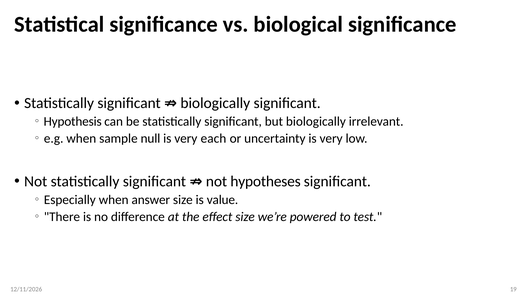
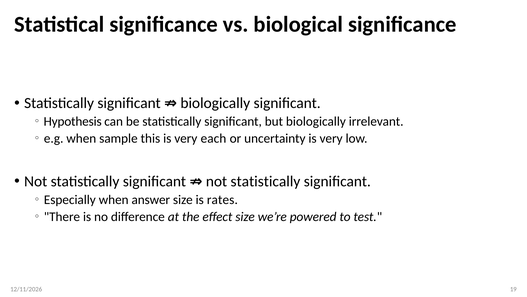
null: null -> this
hypotheses at (266, 181): hypotheses -> statistically
value: value -> rates
